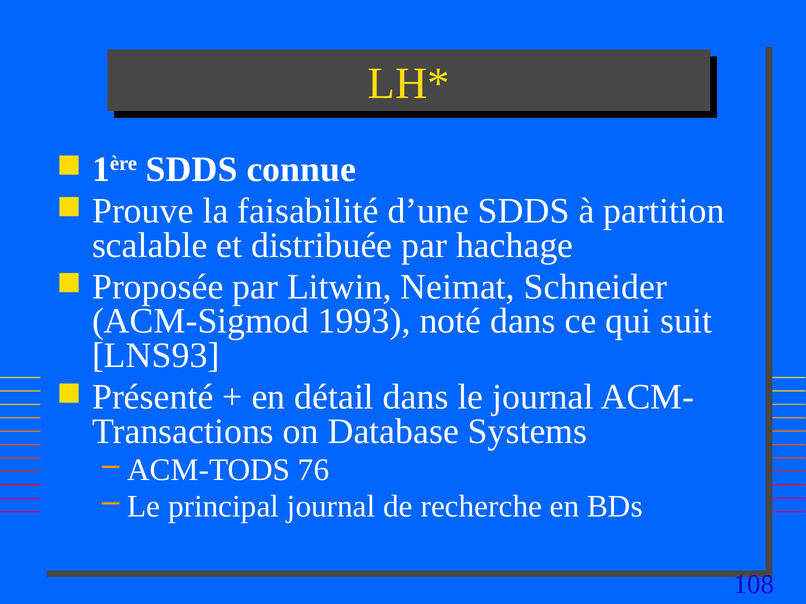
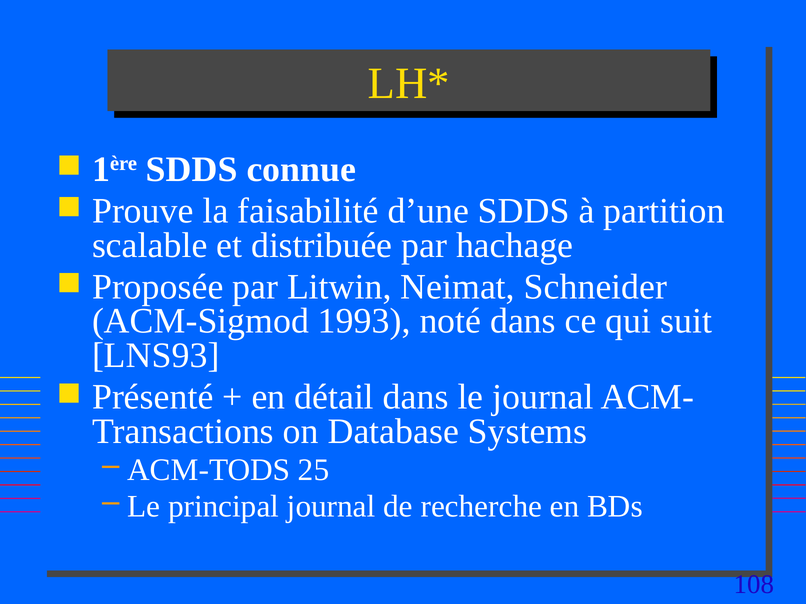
76: 76 -> 25
